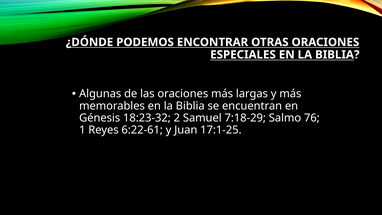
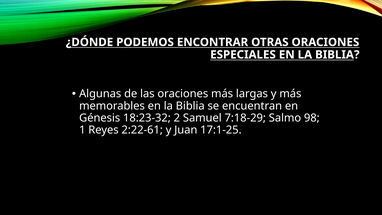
76: 76 -> 98
6:22-61: 6:22-61 -> 2:22-61
